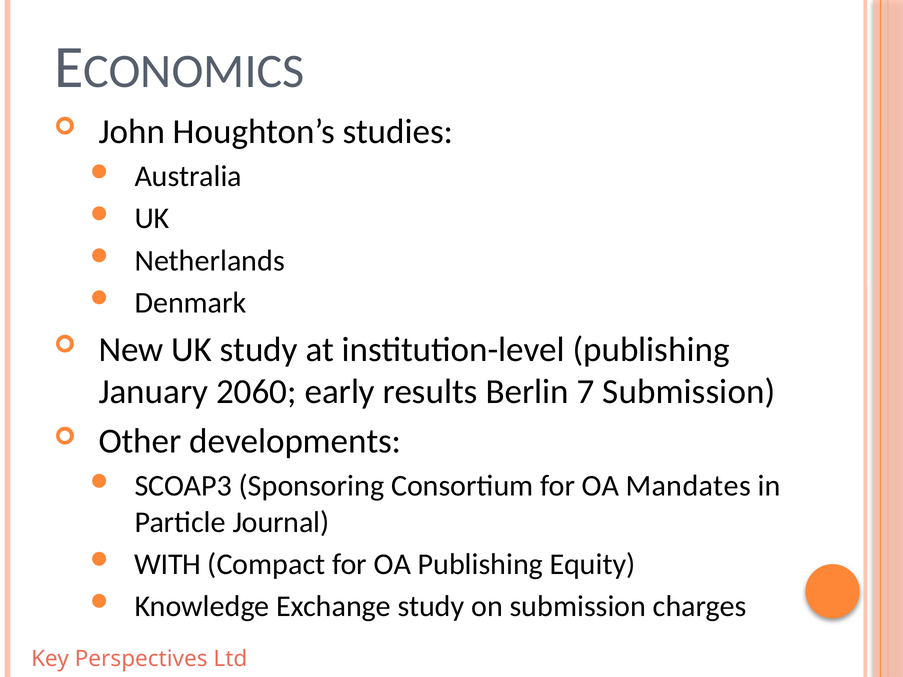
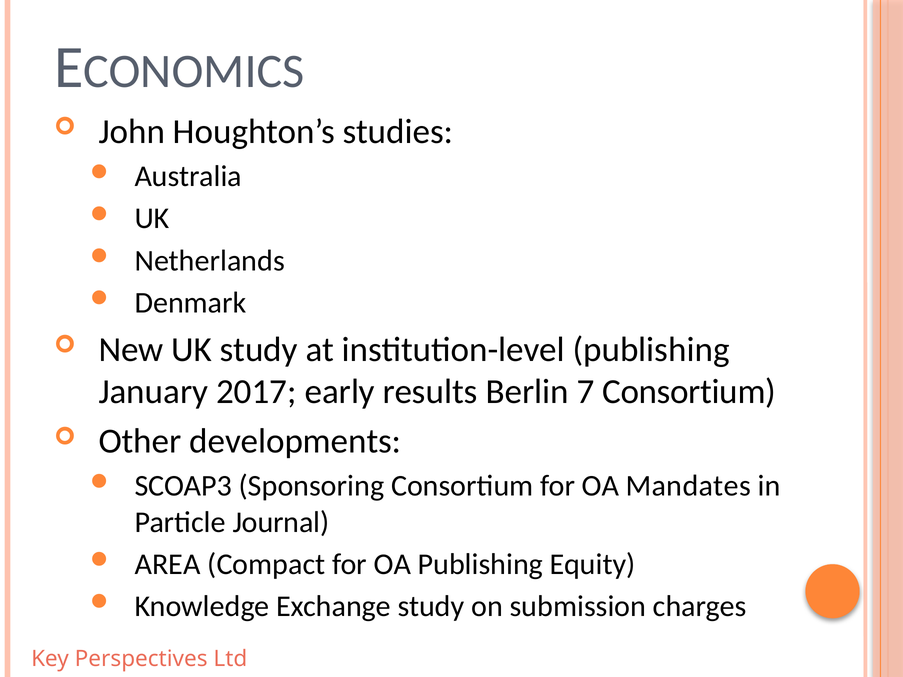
2060: 2060 -> 2017
7 Submission: Submission -> Consortium
WITH: WITH -> AREA
